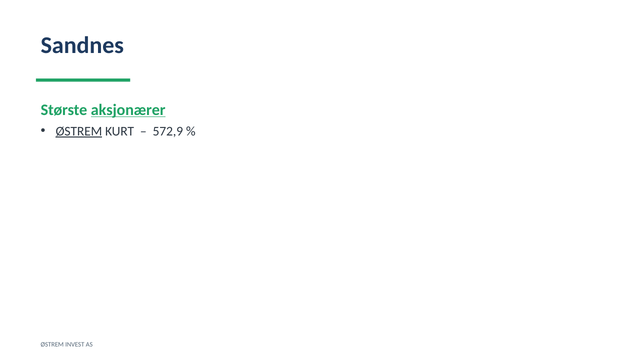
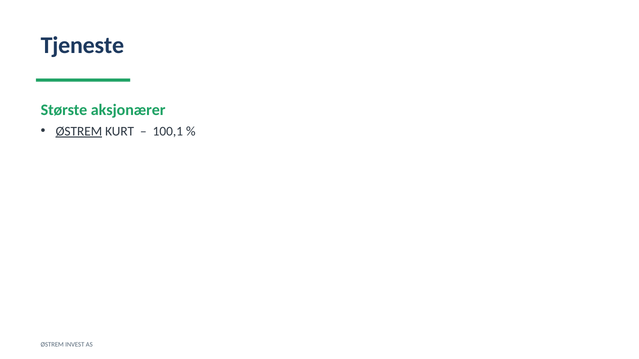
Sandnes: Sandnes -> Tjeneste
aksjonærer underline: present -> none
572,9: 572,9 -> 100,1
